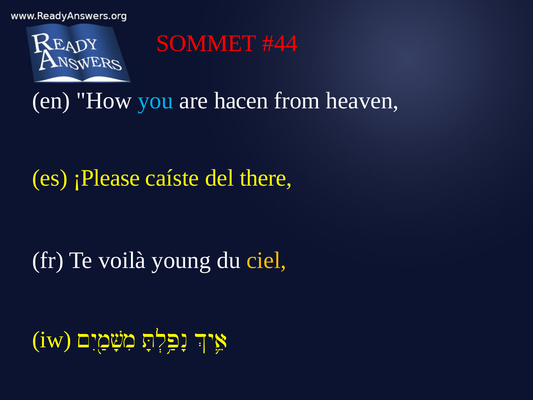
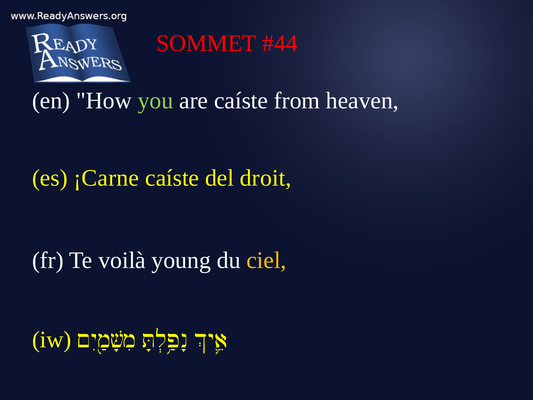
you colour: light blue -> light green
are hacen: hacen -> caíste
¡Please: ¡Please -> ¡Carne
there: there -> droit
